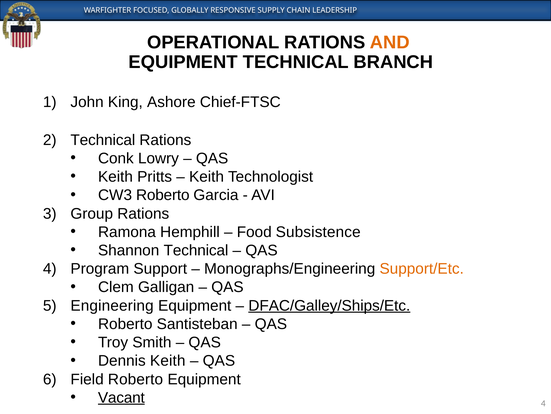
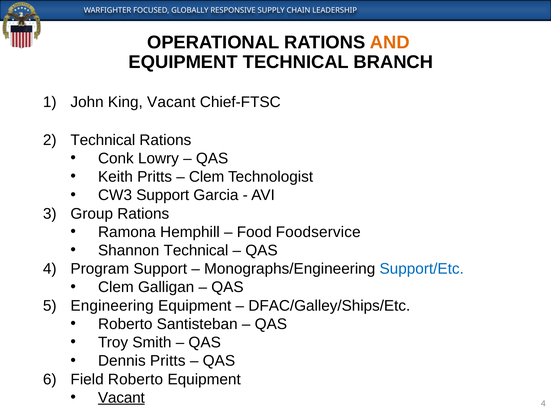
King Ashore: Ashore -> Vacant
Keith at (207, 176): Keith -> Clem
CW3 Roberto: Roberto -> Support
Subsistence: Subsistence -> Foodservice
Support/Etc colour: orange -> blue
DFAC/Galley/Ships/Etc underline: present -> none
Dennis Keith: Keith -> Pritts
